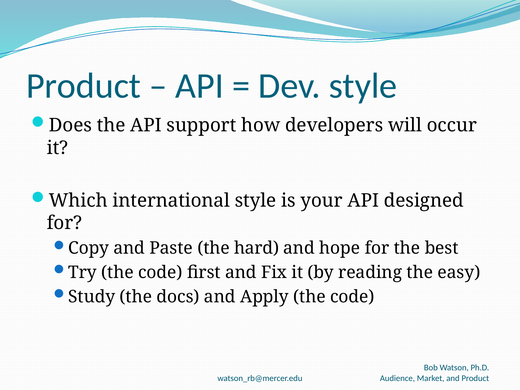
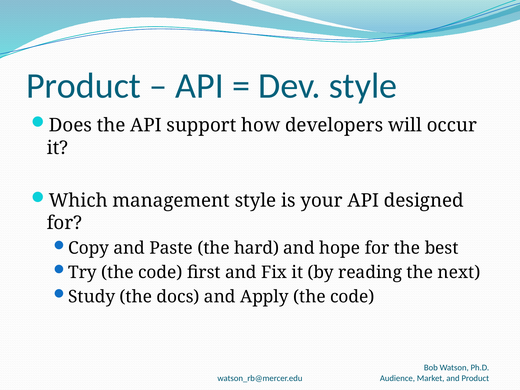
international: international -> management
easy: easy -> next
